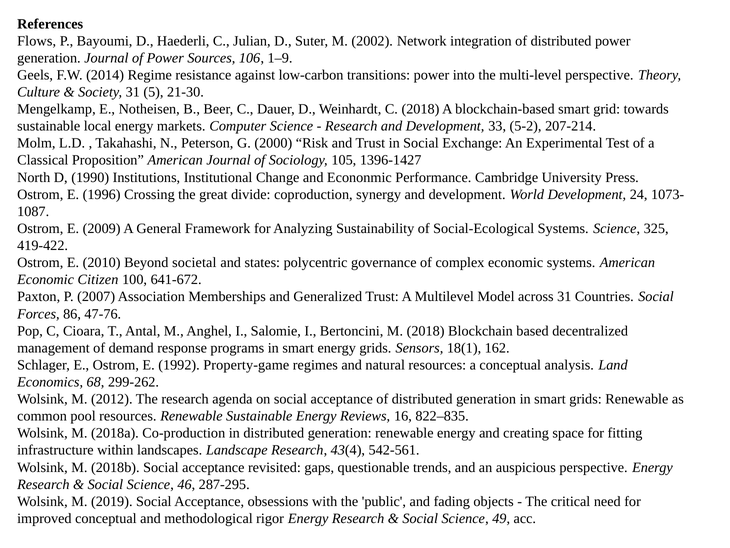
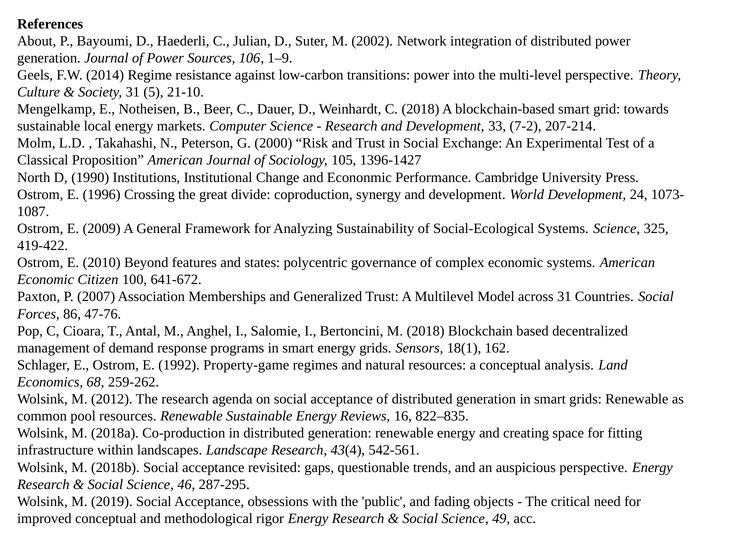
Flows: Flows -> About
21-30: 21-30 -> 21-10
5-2: 5-2 -> 7-2
societal: societal -> features
299-262: 299-262 -> 259-262
